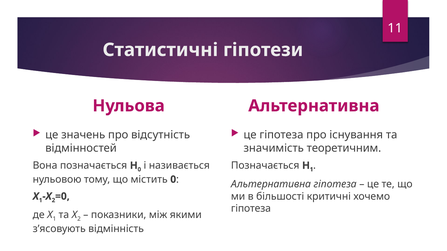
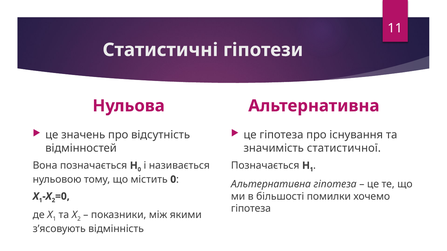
теоретичним: теоретичним -> статистичної
критичні: критичні -> помилки
